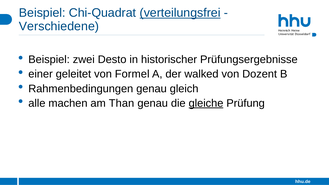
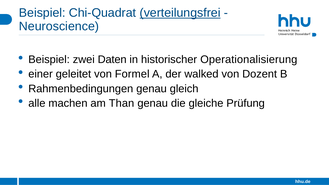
Verschiedene: Verschiedene -> Neuroscience
Desto: Desto -> Daten
Prüfungsergebnisse: Prüfungsergebnisse -> Operationalisierung
gleiche underline: present -> none
